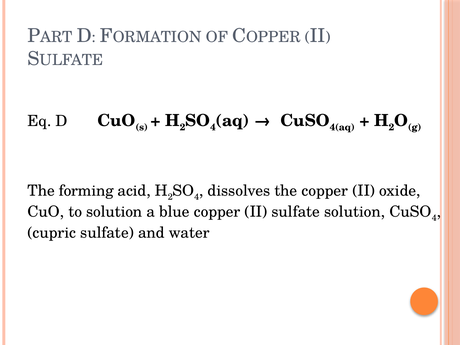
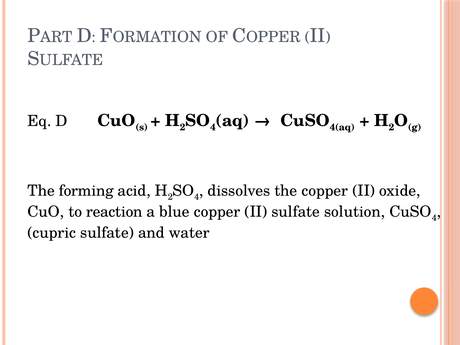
to solution: solution -> reaction
